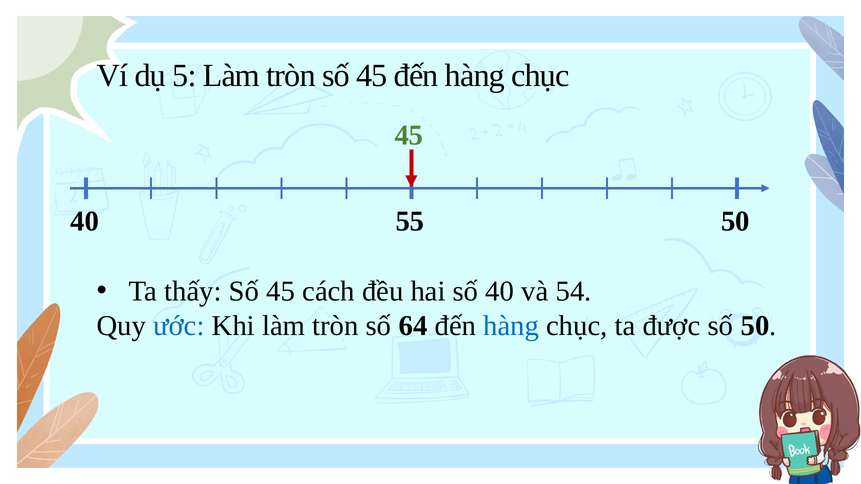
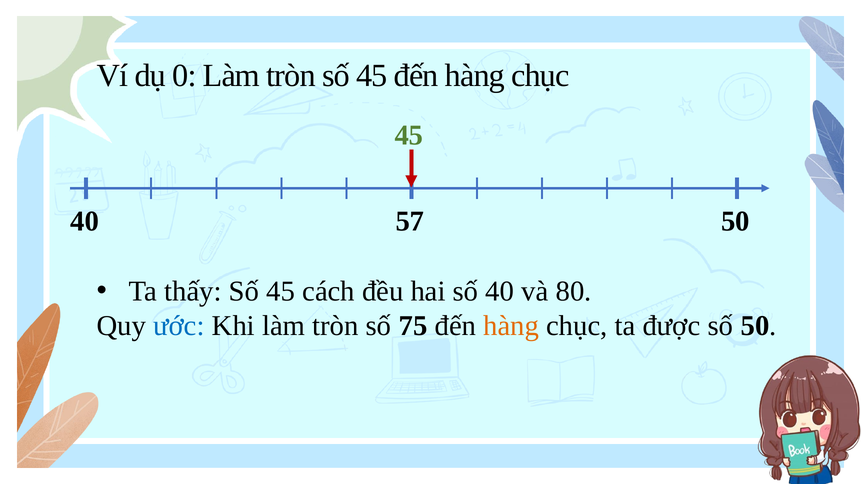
5: 5 -> 0
55: 55 -> 57
54: 54 -> 80
64: 64 -> 75
hàng at (511, 326) colour: blue -> orange
